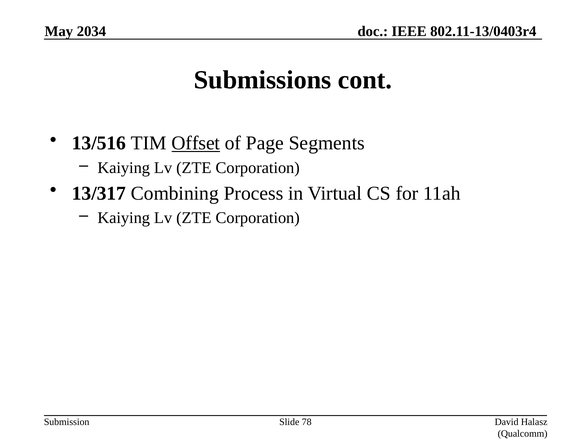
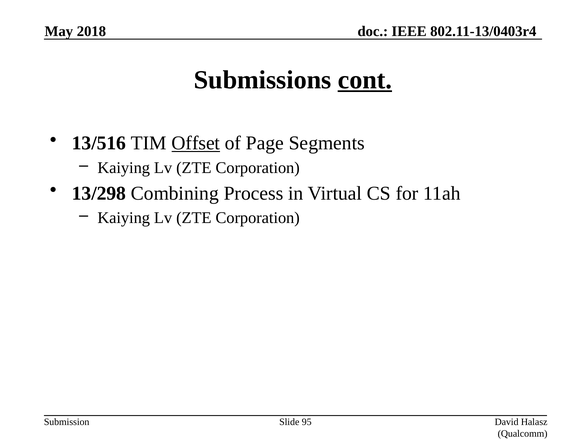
2034: 2034 -> 2018
cont underline: none -> present
13/317: 13/317 -> 13/298
78: 78 -> 95
